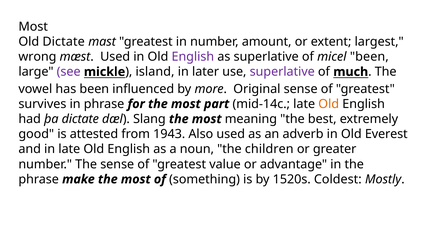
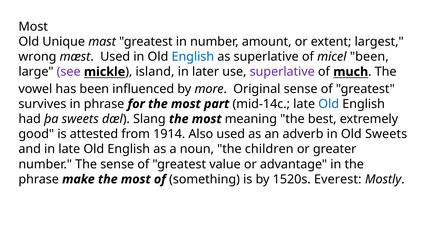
Old Dictate: Dictate -> Unique
English at (193, 57) colour: purple -> blue
Old at (329, 104) colour: orange -> blue
þa dictate: dictate -> sweets
1943: 1943 -> 1914
Old Everest: Everest -> Sweets
Coldest: Coldest -> Everest
